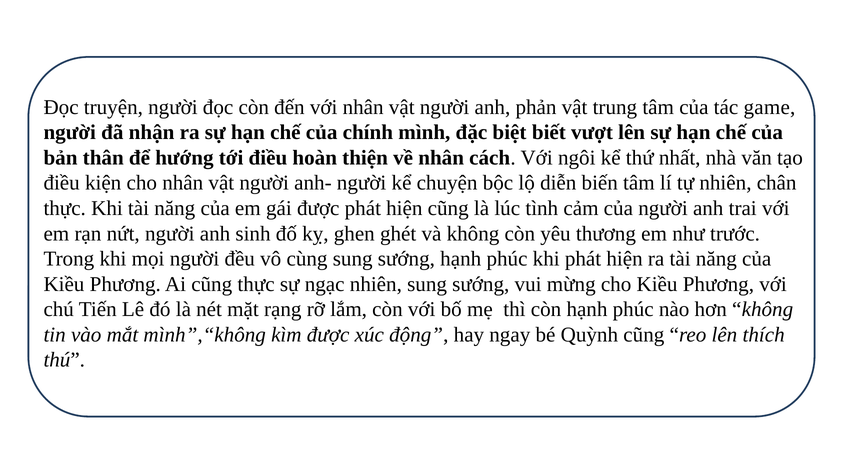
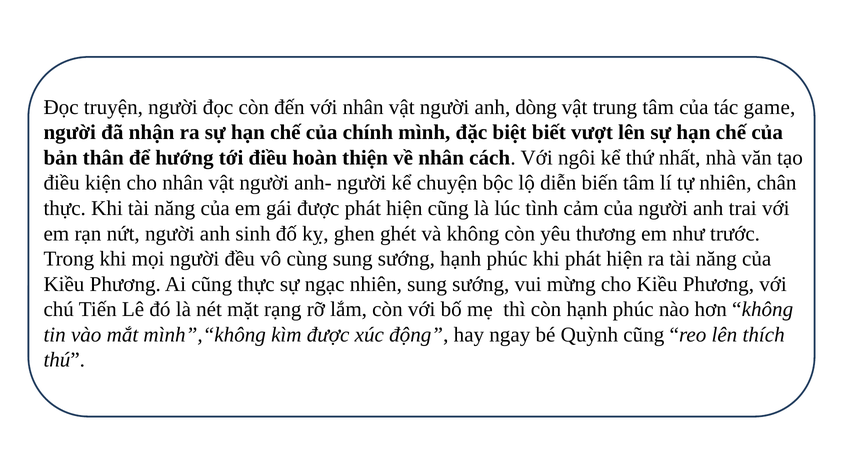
phản: phản -> dòng
